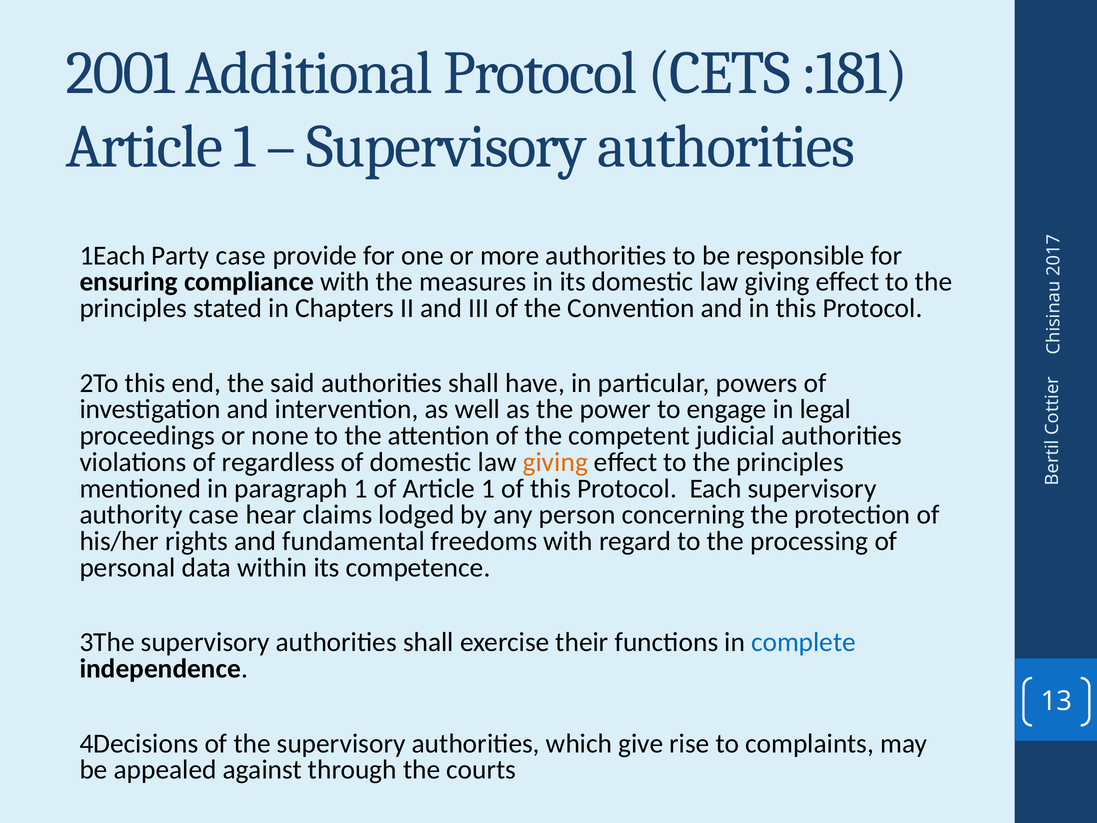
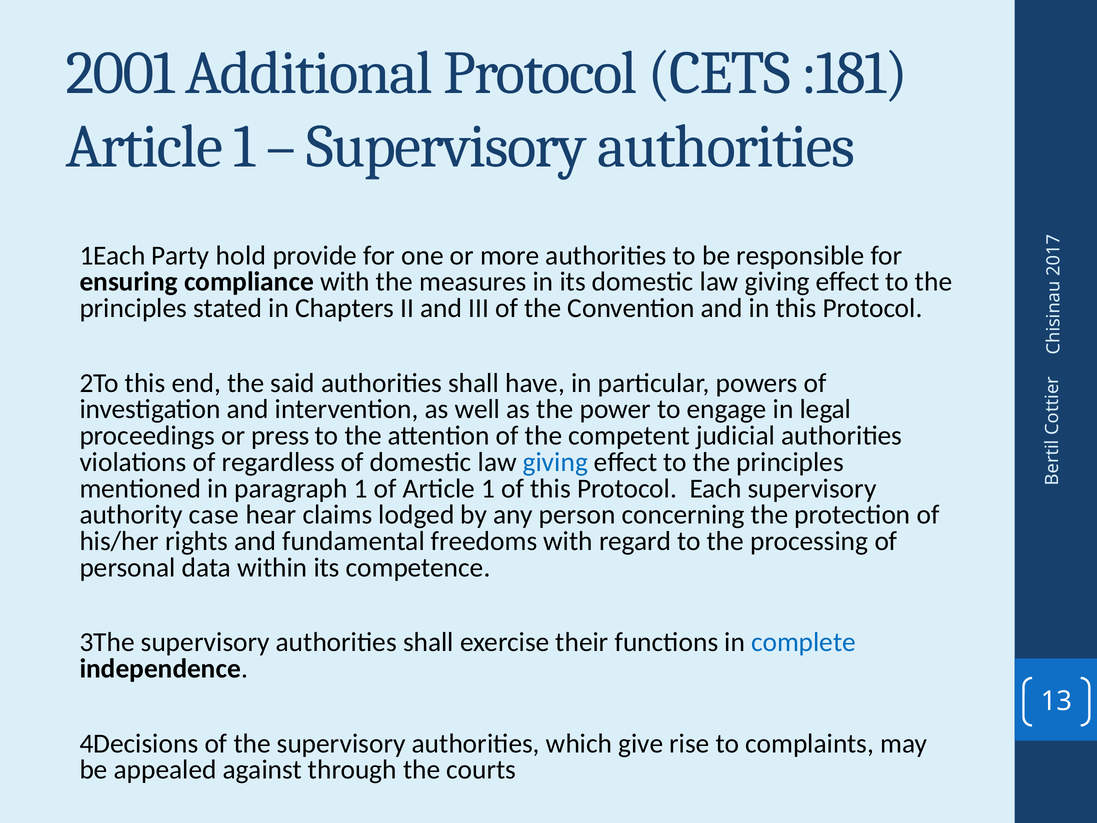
Party case: case -> hold
none: none -> press
giving at (555, 462) colour: orange -> blue
